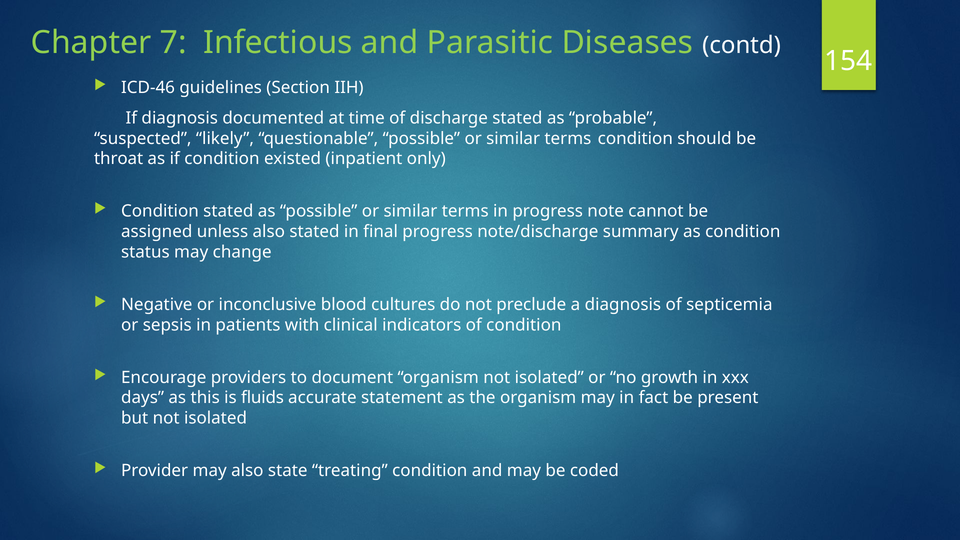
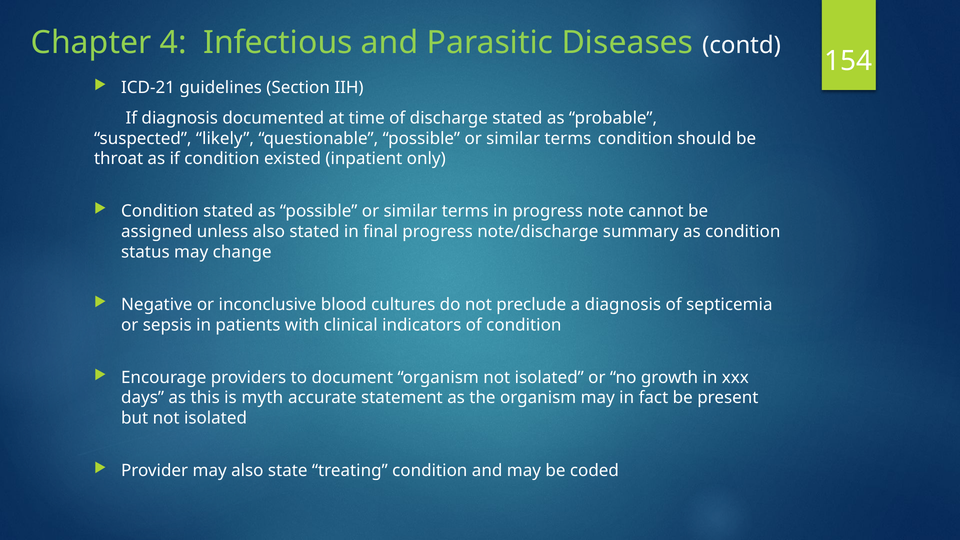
7: 7 -> 4
ICD-46: ICD-46 -> ICD-21
fluids: fluids -> myth
